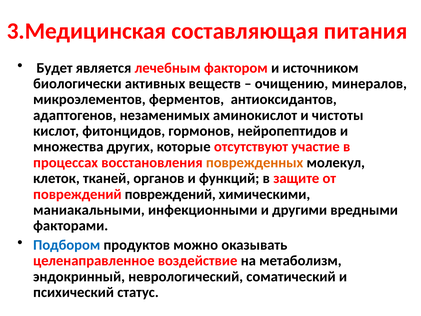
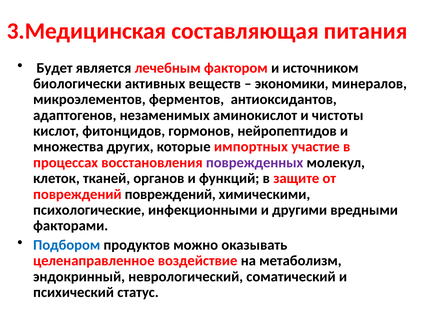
очищению: очищению -> экономики
отсутствуют: отсутствуют -> импортных
поврежденных colour: orange -> purple
маниакальными: маниакальными -> психологические
